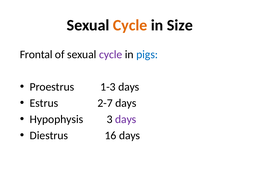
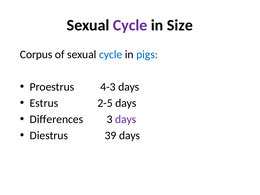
Cycle at (130, 25) colour: orange -> purple
Frontal: Frontal -> Corpus
cycle at (111, 55) colour: purple -> blue
1-3: 1-3 -> 4-3
2-7: 2-7 -> 2-5
Hypophysis: Hypophysis -> Differences
16: 16 -> 39
